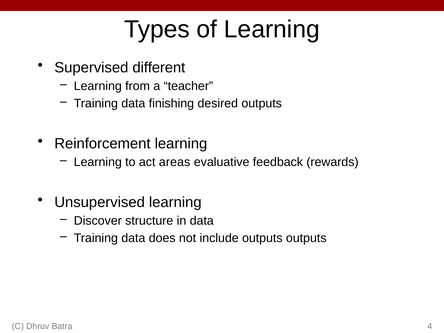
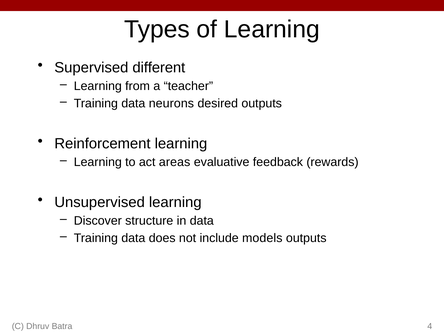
finishing: finishing -> neurons
include outputs: outputs -> models
